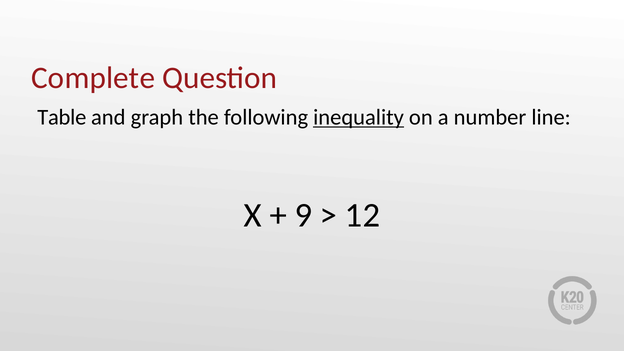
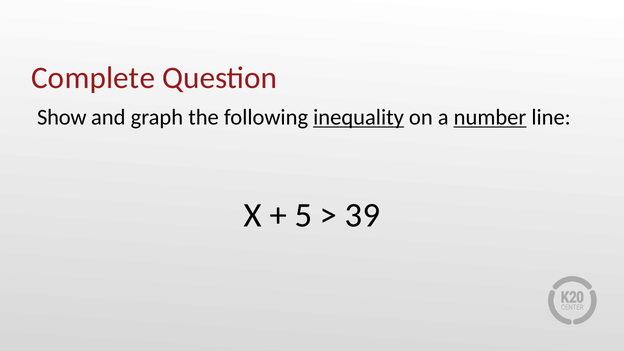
Table: Table -> Show
number underline: none -> present
9: 9 -> 5
12: 12 -> 39
